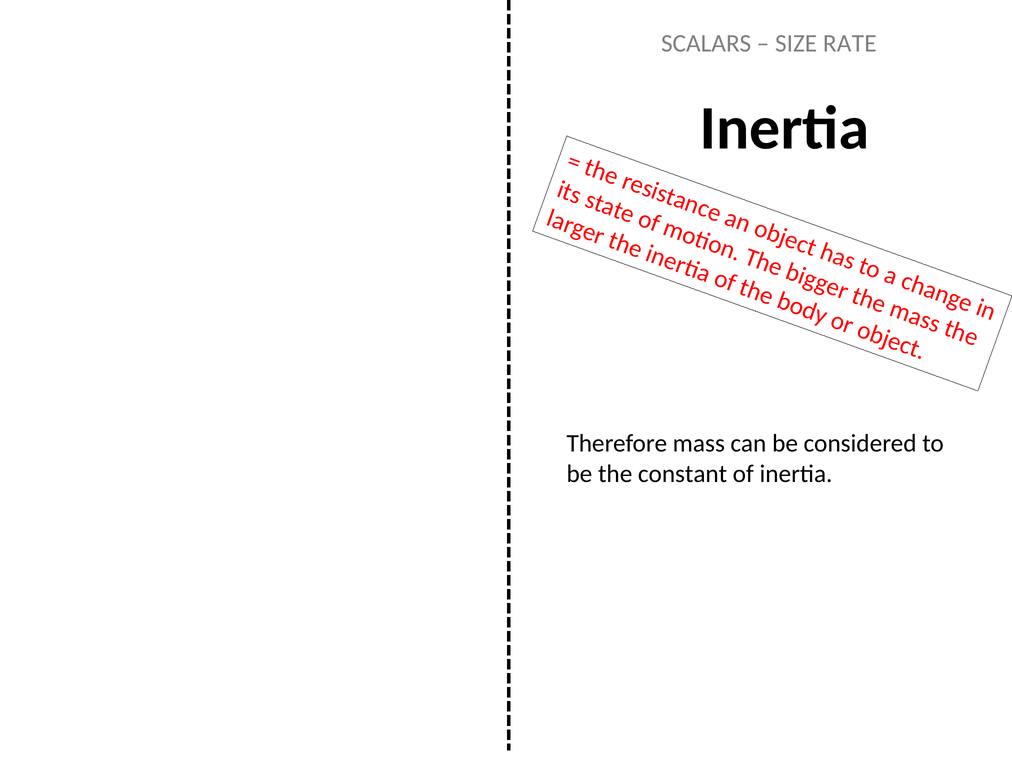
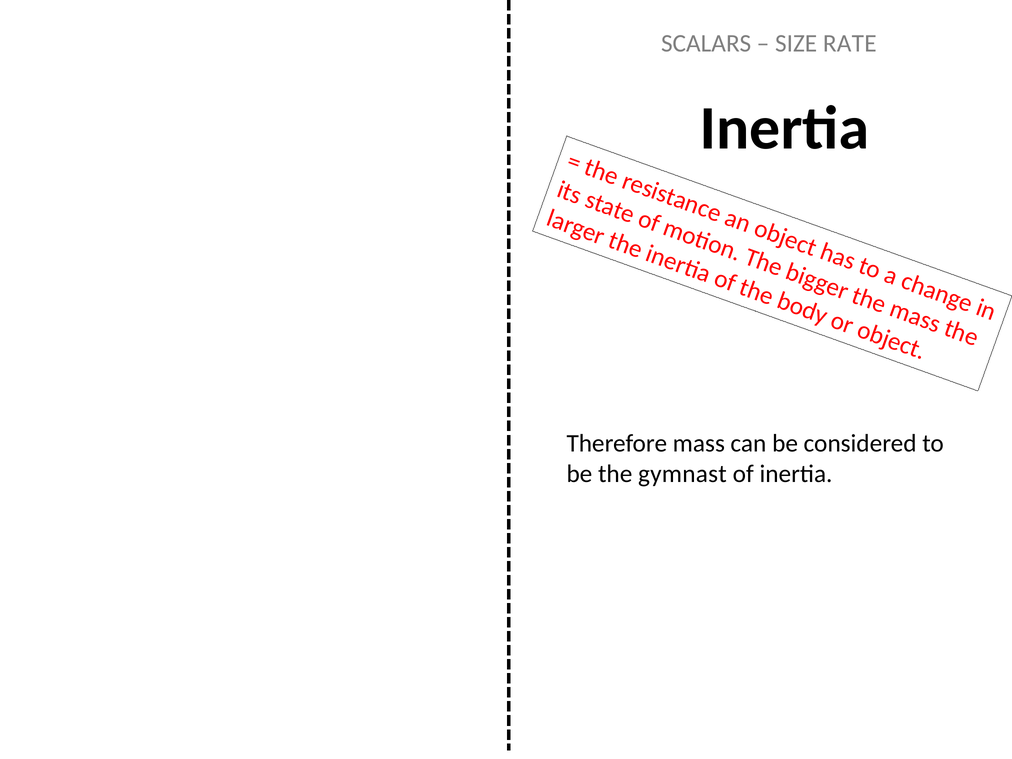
constant: constant -> gymnast
